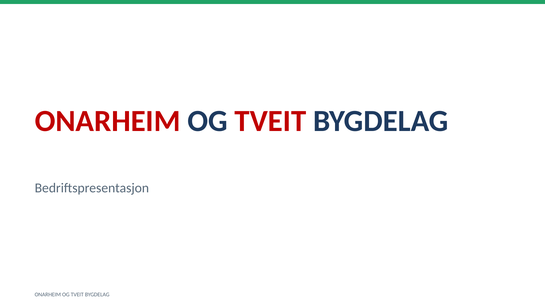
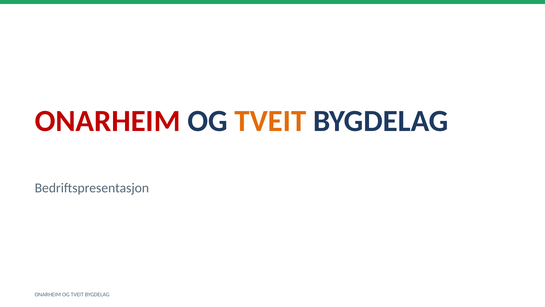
TVEIT at (270, 121) colour: red -> orange
